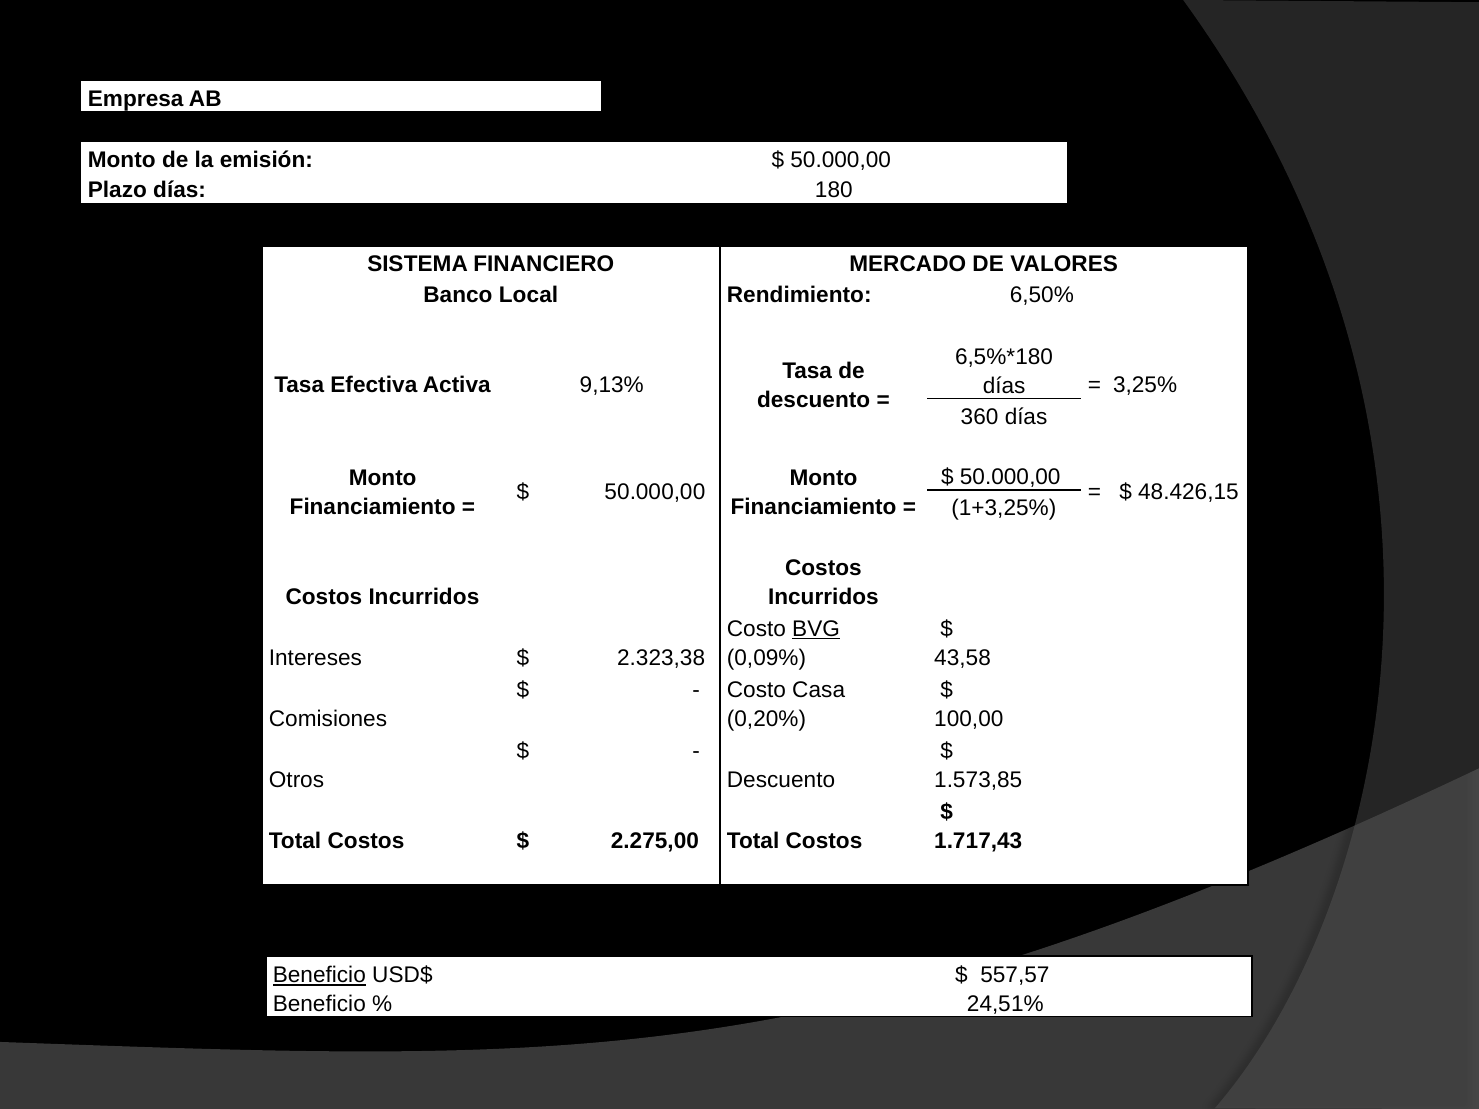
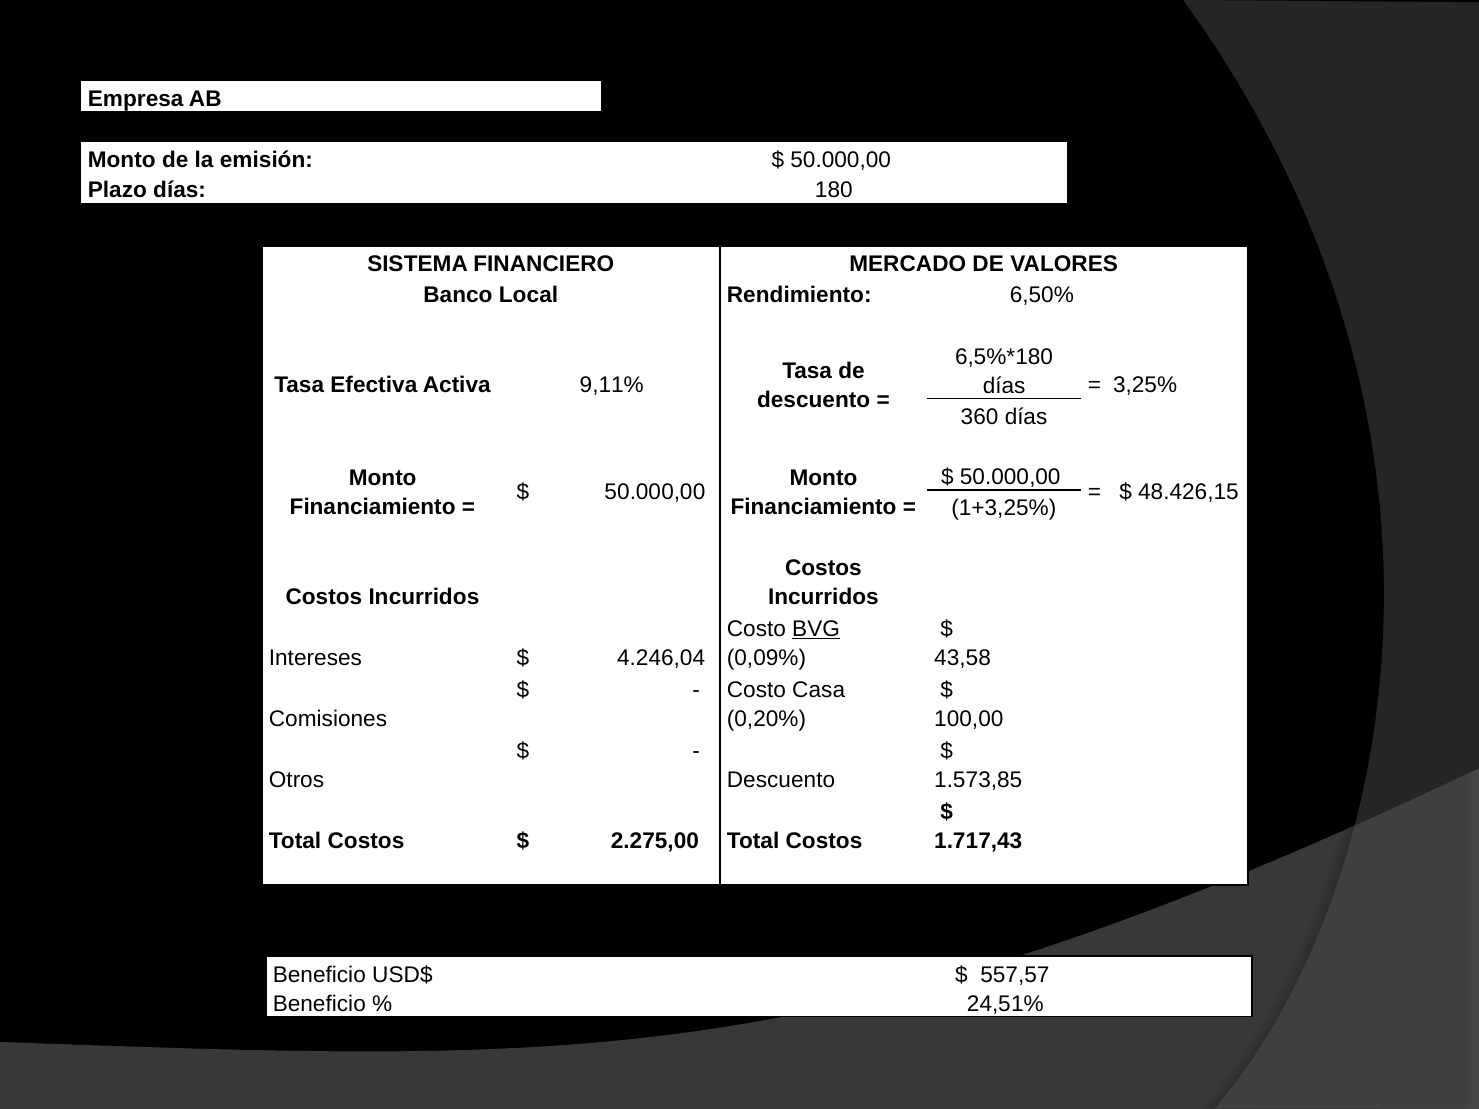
9,13%: 9,13% -> 9,11%
2.323,38: 2.323,38 -> 4.246,04
Beneficio at (319, 975) underline: present -> none
